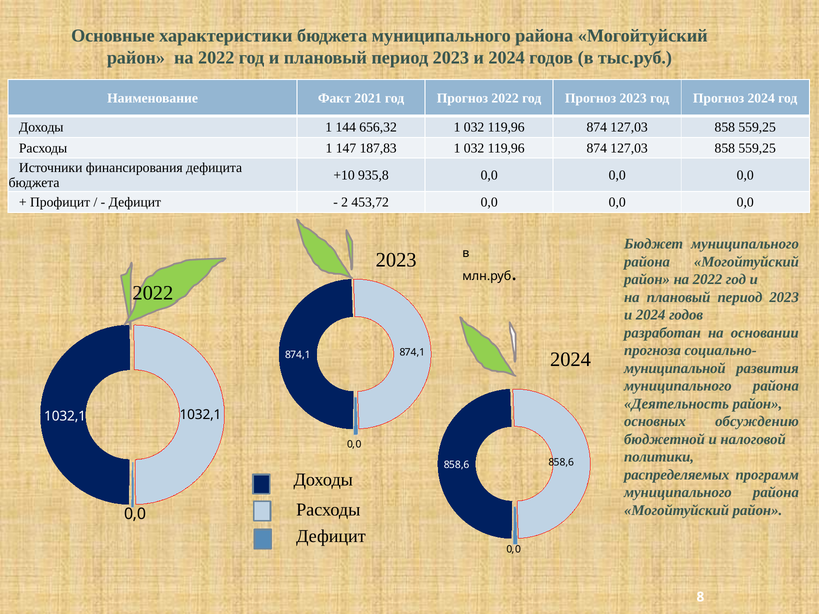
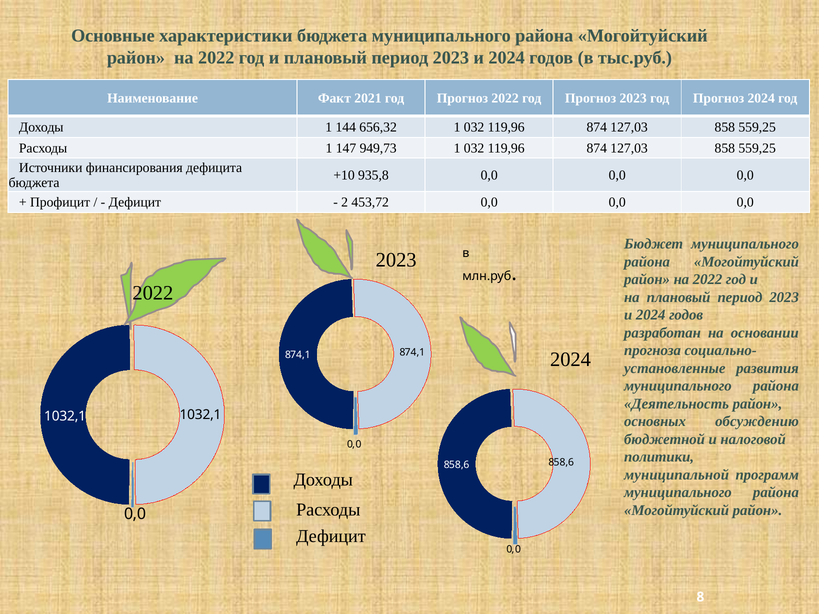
187,83: 187,83 -> 949,73
муниципальной: муниципальной -> установленные
распределяемых: распределяемых -> муниципальной
